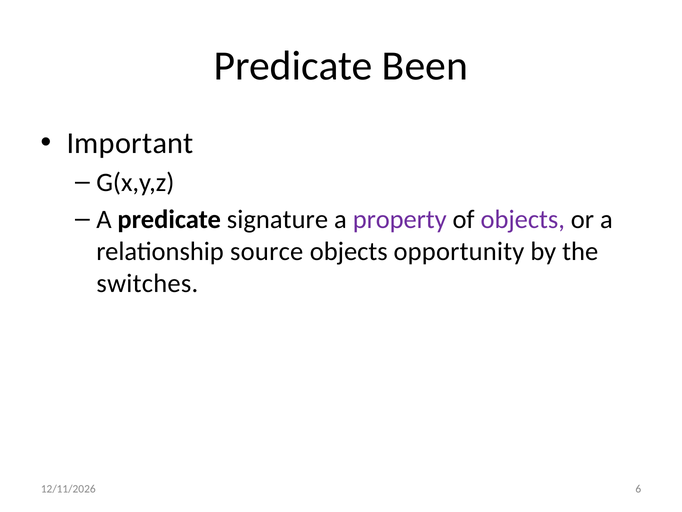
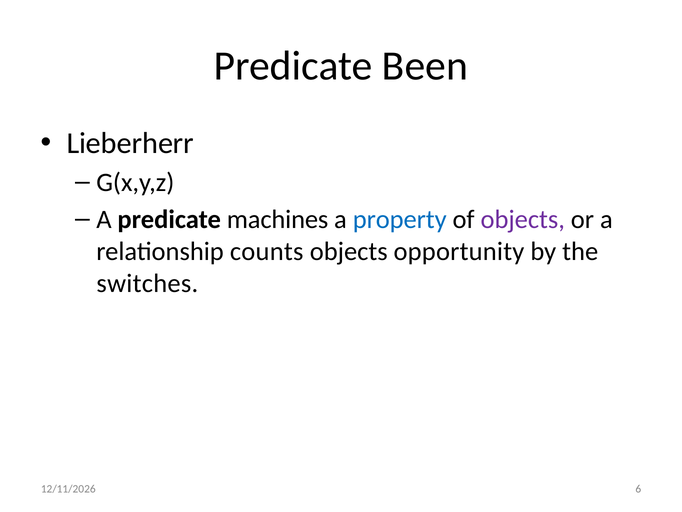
Important: Important -> Lieberherr
signature: signature -> machines
property colour: purple -> blue
source: source -> counts
